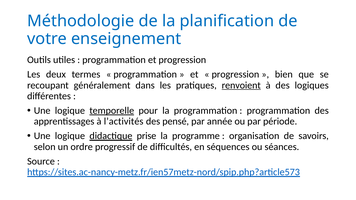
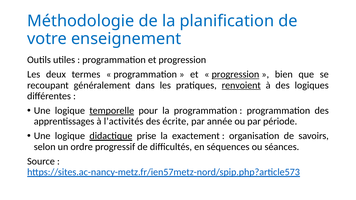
progression at (235, 75) underline: none -> present
pensé: pensé -> écrite
programme: programme -> exactement
